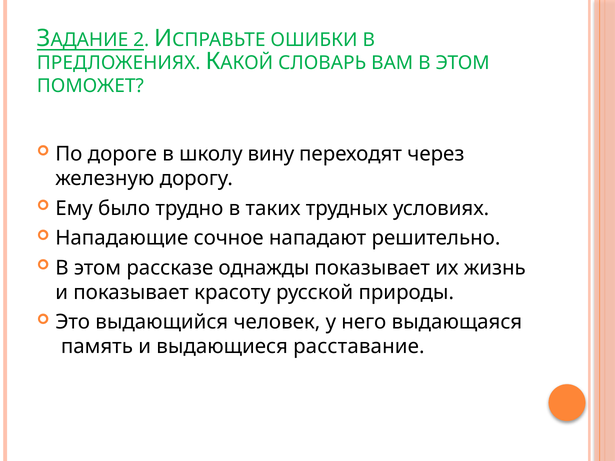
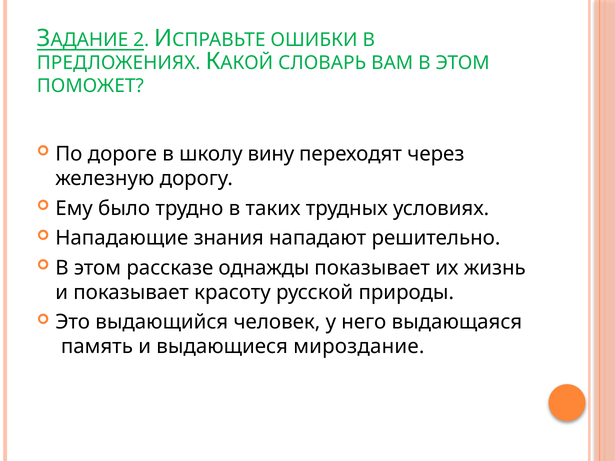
сочное: сочное -> знания
расставание: расставание -> мироздание
